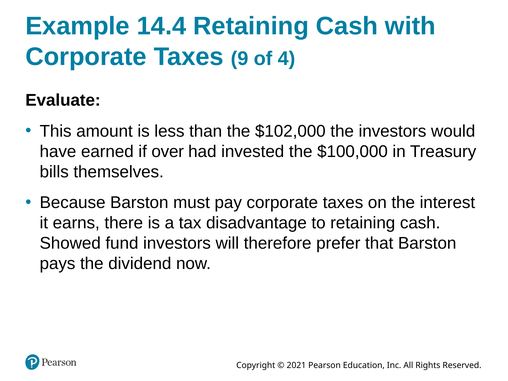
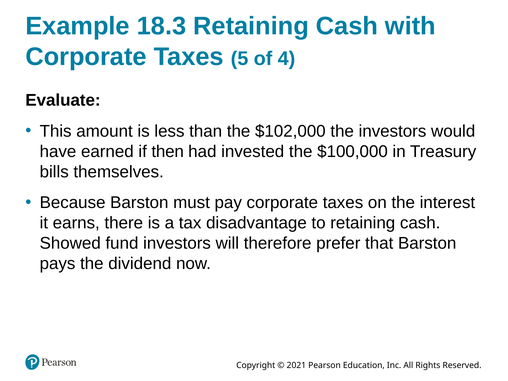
14.4: 14.4 -> 18.3
9: 9 -> 5
over: over -> then
